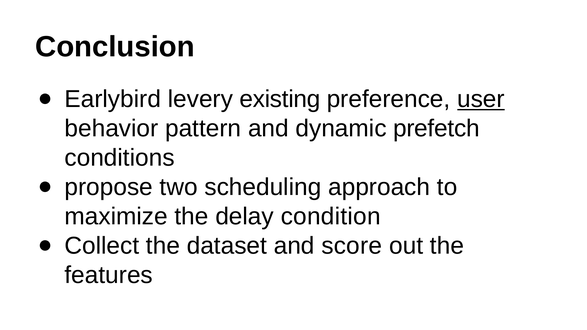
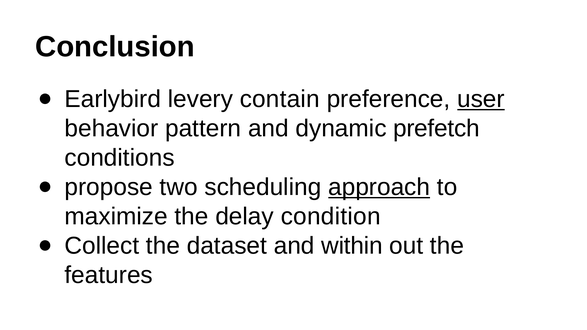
existing: existing -> contain
approach underline: none -> present
score: score -> within
